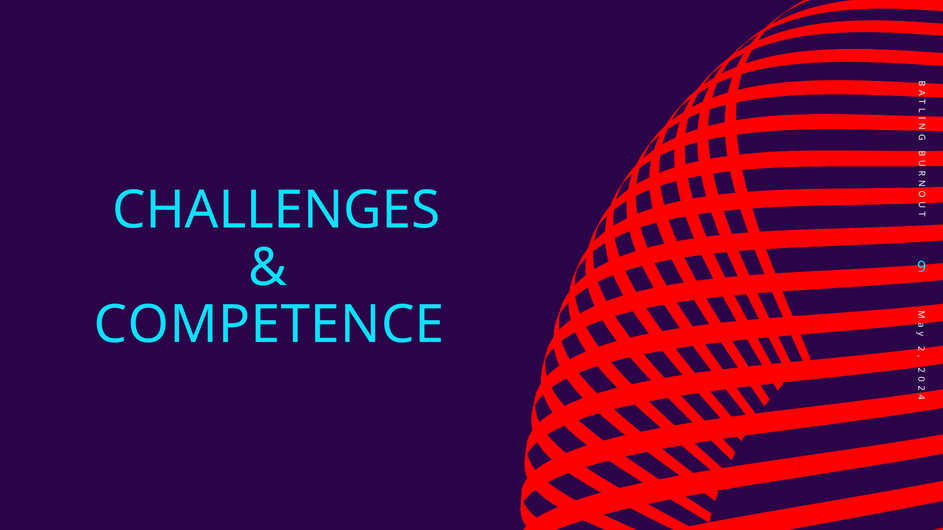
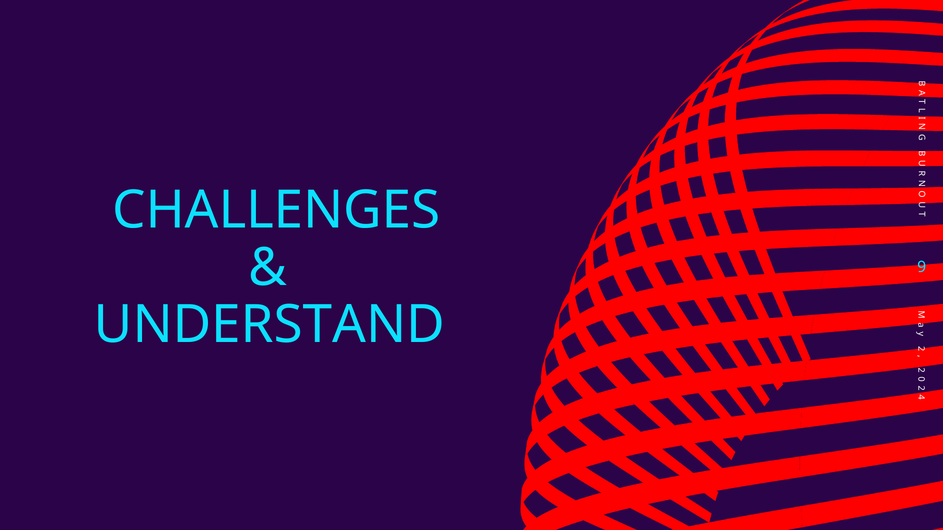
COMPETENCE: COMPETENCE -> UNDERSTAND
